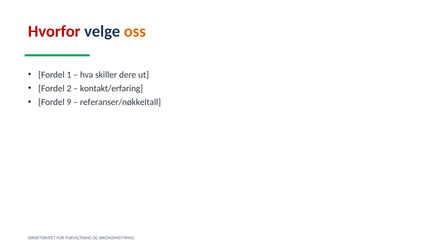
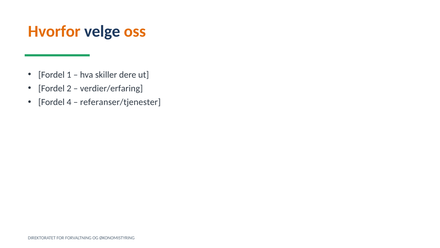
Hvorfor colour: red -> orange
kontakt/erfaring: kontakt/erfaring -> verdier/erfaring
9: 9 -> 4
referanser/nøkkeltall: referanser/nøkkeltall -> referanser/tjenester
